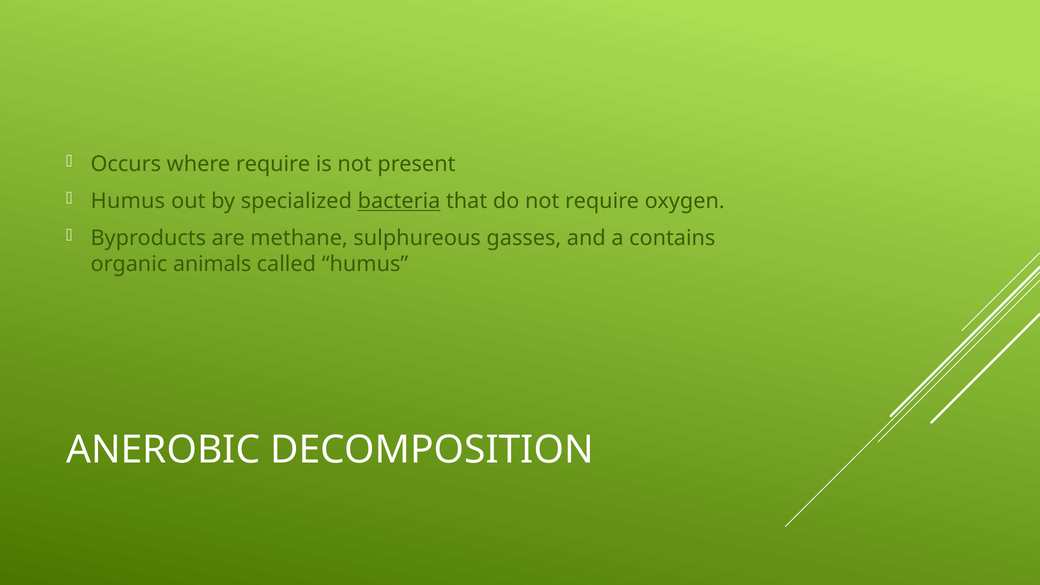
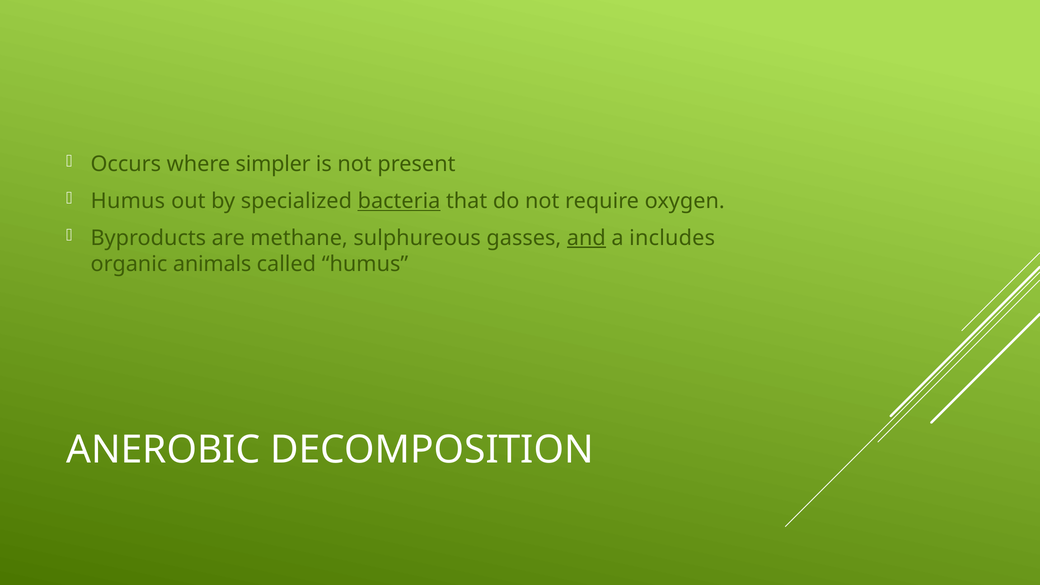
where require: require -> simpler
and underline: none -> present
contains: contains -> includes
